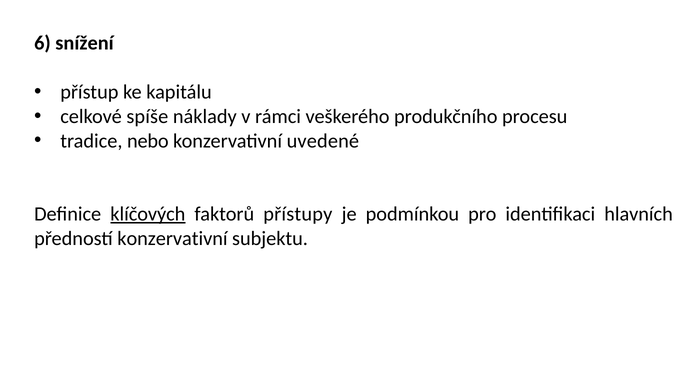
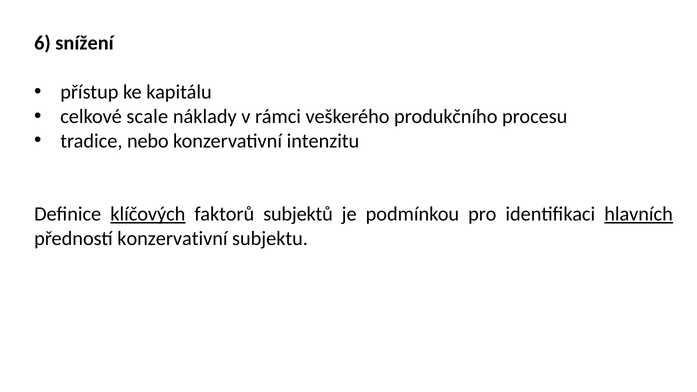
spíše: spíše -> scale
uvedené: uvedené -> intenzitu
přístupy: přístupy -> subjektů
hlavních underline: none -> present
